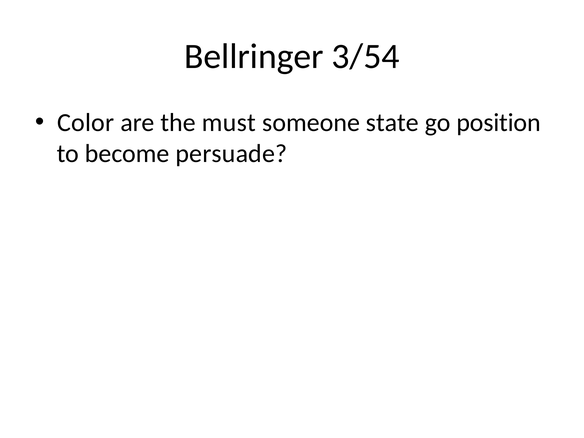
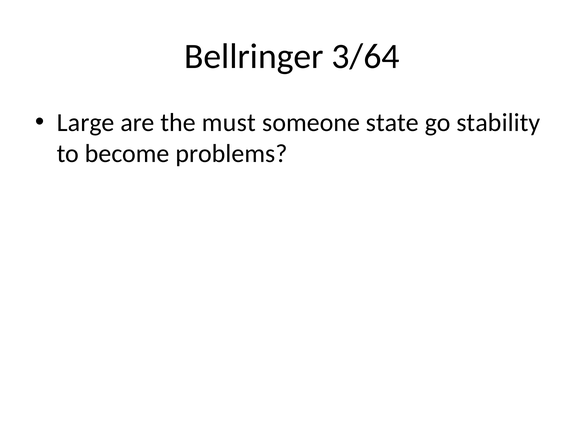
3/54: 3/54 -> 3/64
Color: Color -> Large
position: position -> stability
persuade: persuade -> problems
